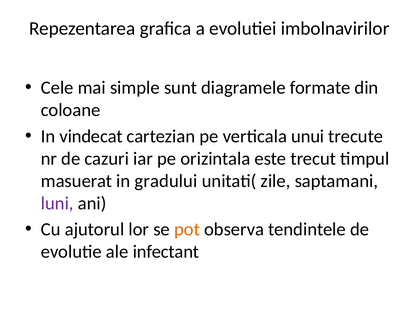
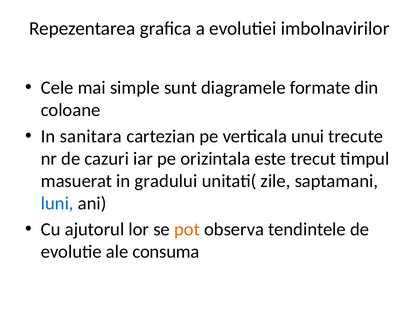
vindecat: vindecat -> sanitara
luni colour: purple -> blue
infectant: infectant -> consuma
